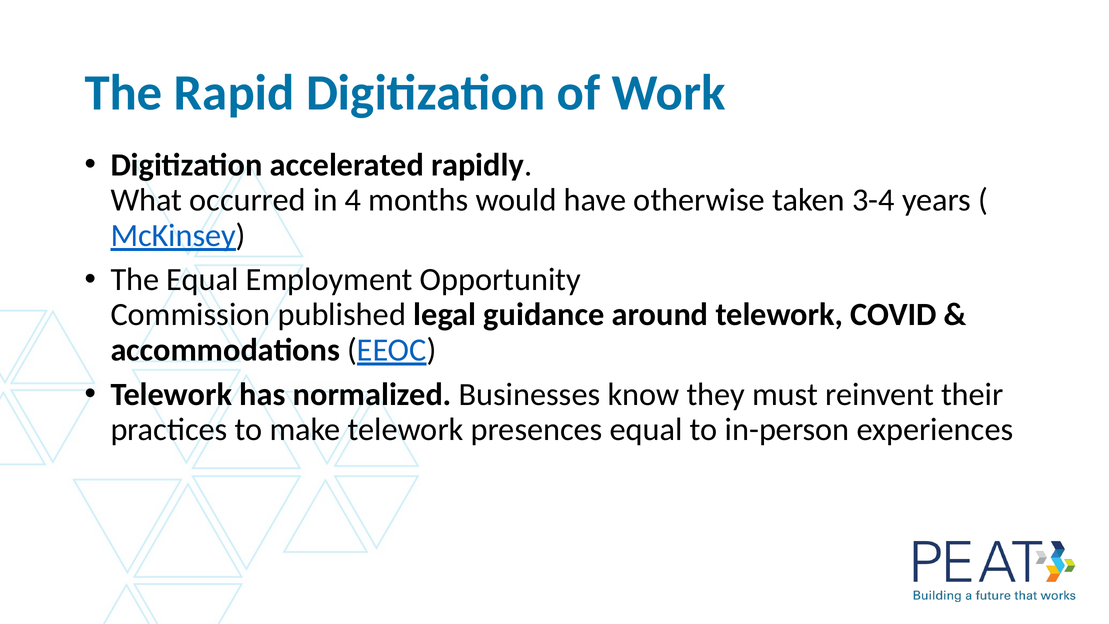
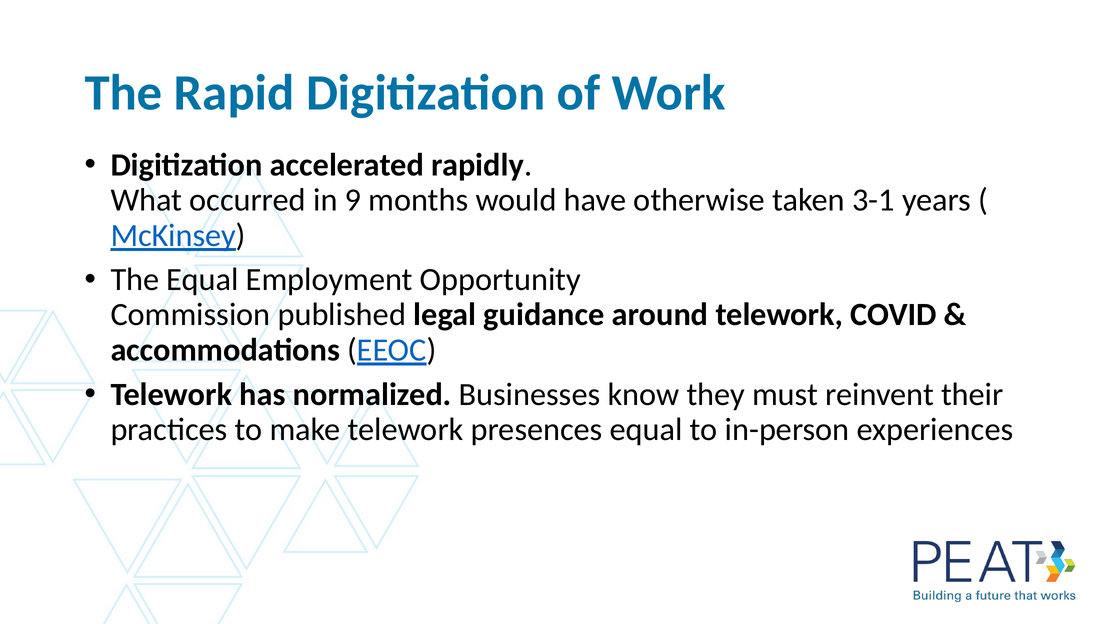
4: 4 -> 9
3-4: 3-4 -> 3-1
